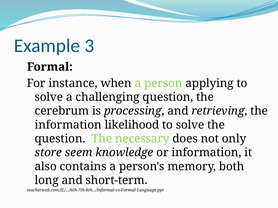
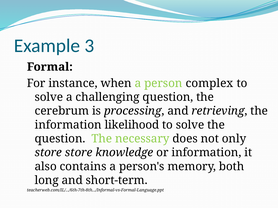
applying: applying -> complex
store seem: seem -> store
